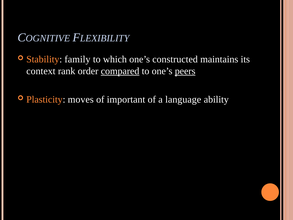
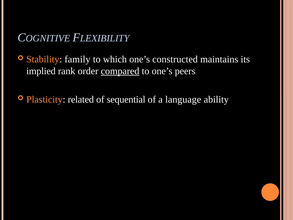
context: context -> implied
peers underline: present -> none
moves: moves -> related
important: important -> sequential
